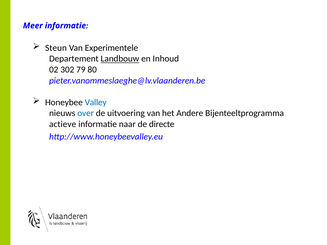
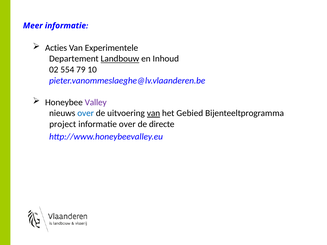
Steun: Steun -> Acties
302: 302 -> 554
80: 80 -> 10
Valley colour: blue -> purple
van at (153, 113) underline: none -> present
Andere: Andere -> Gebied
actieve: actieve -> project
informatie naar: naar -> over
